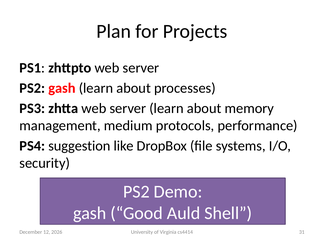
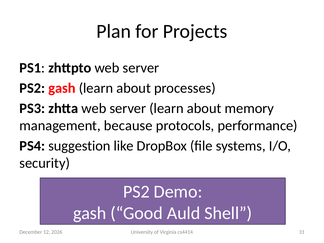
medium: medium -> because
